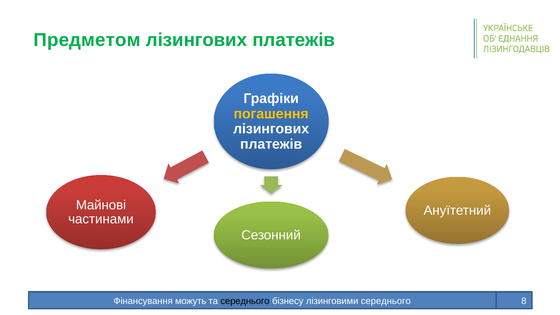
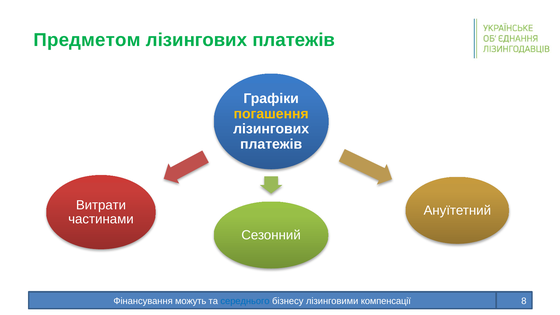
Майнові: Майнові -> Витрати
середнього at (245, 301) colour: black -> blue
лізинговими середнього: середнього -> компенсації
